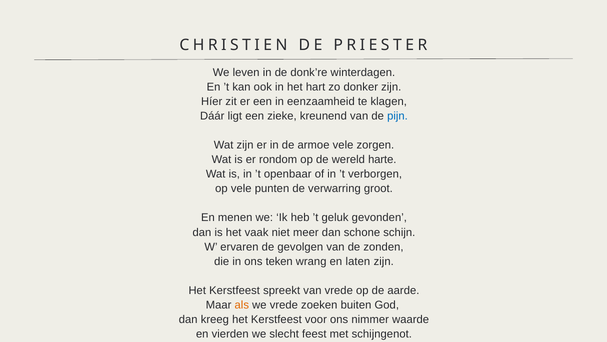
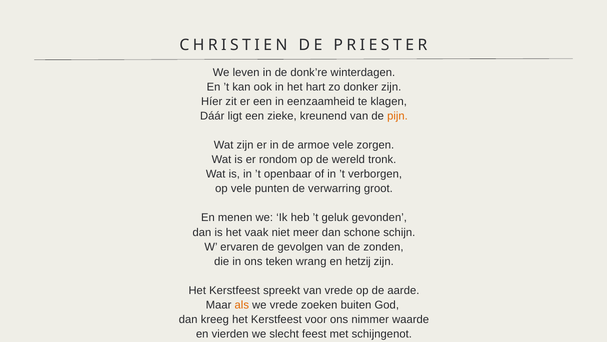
pijn colour: blue -> orange
harte: harte -> tronk
laten: laten -> hetzij
